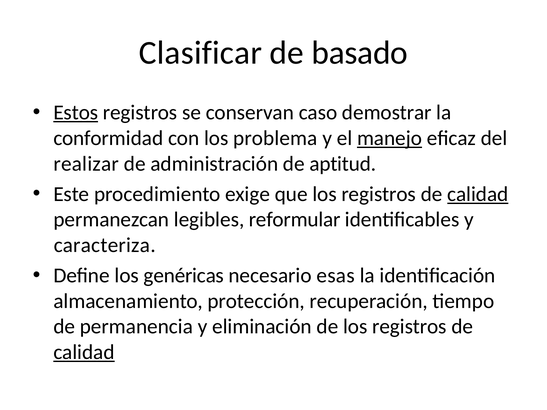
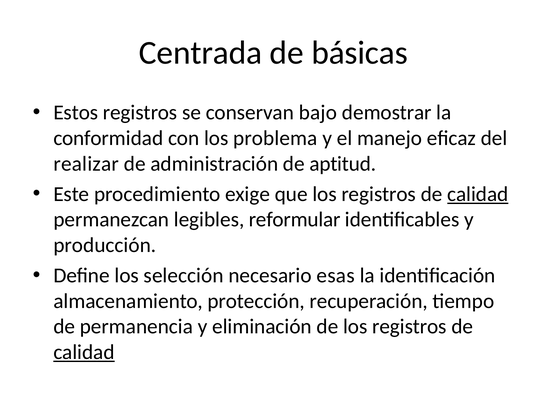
Clasificar: Clasificar -> Centrada
basado: basado -> básicas
Estos underline: present -> none
caso: caso -> bajo
manejo underline: present -> none
caracteriza: caracteriza -> producción
genéricas: genéricas -> selección
